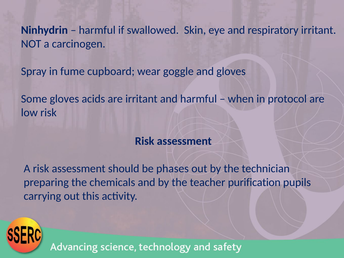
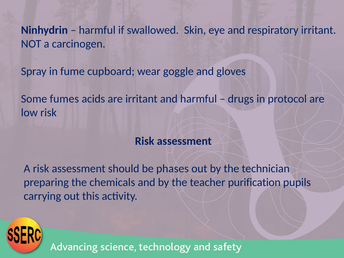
Some gloves: gloves -> fumes
when: when -> drugs
